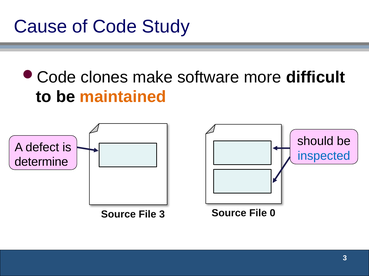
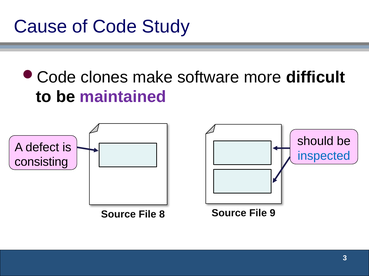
maintained colour: orange -> purple
determine: determine -> consisting
File 3: 3 -> 8
0: 0 -> 9
